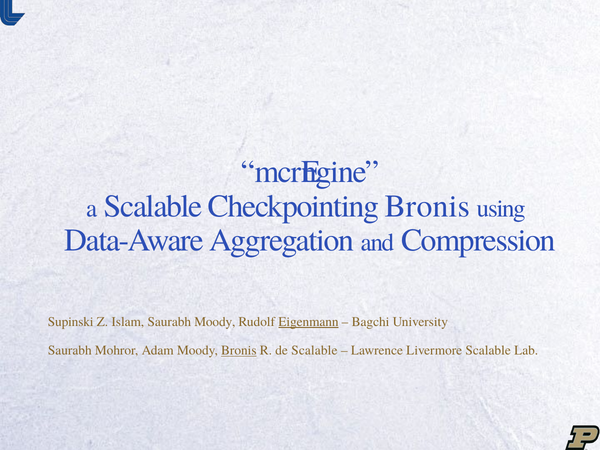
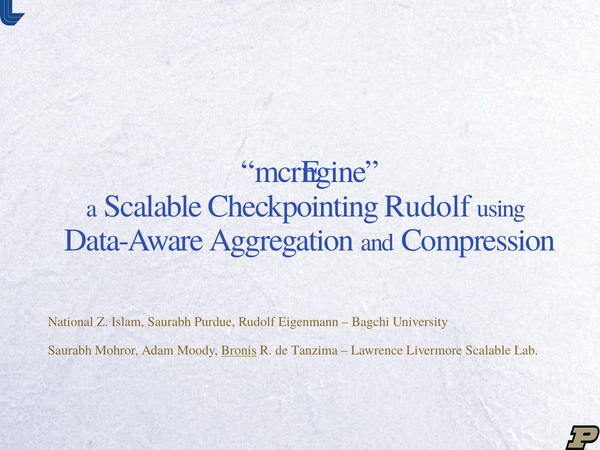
Checkpointing Bronis: Bronis -> Rudolf
Supinski: Supinski -> National
Saurabh Moody: Moody -> Purdue
Eigenmann underline: present -> none
de Scalable: Scalable -> Tanzima
